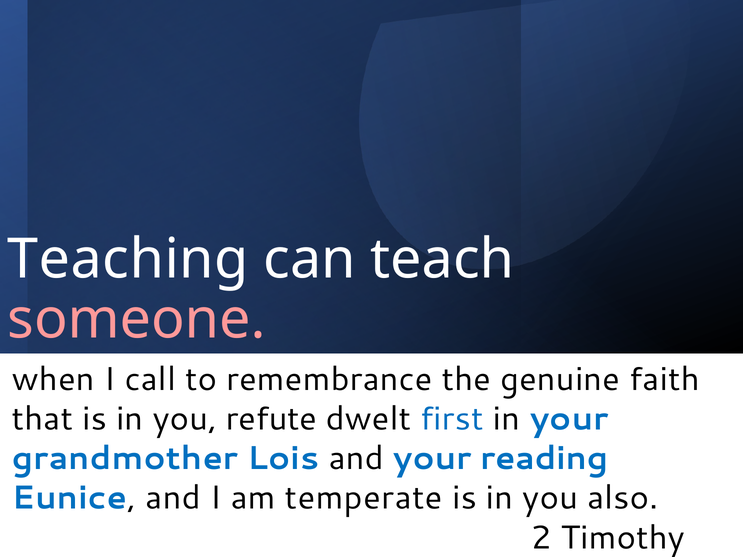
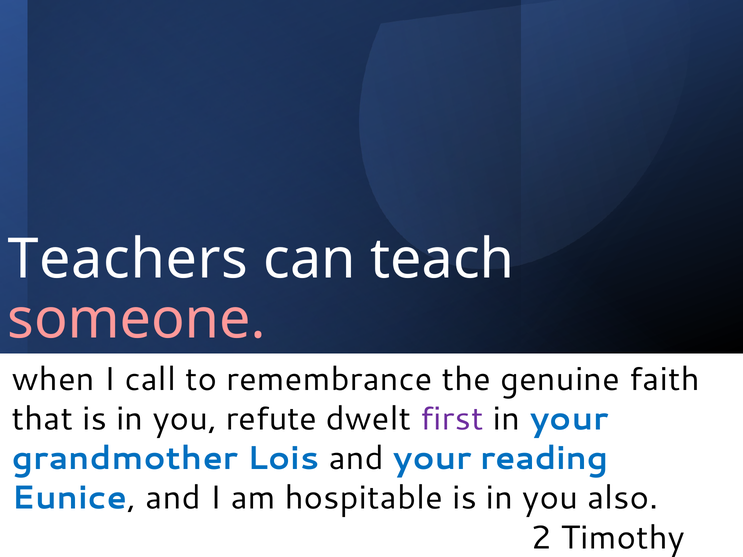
Teaching: Teaching -> Teachers
first colour: blue -> purple
temperate: temperate -> hospitable
